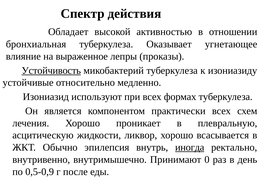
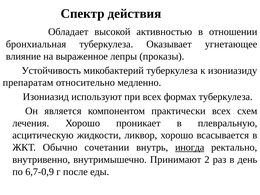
Устойчивость underline: present -> none
устойчивые: устойчивые -> препаратам
эпилепсия: эпилепсия -> сочетании
0: 0 -> 2
0,5-0,9: 0,5-0,9 -> 6,7-0,9
